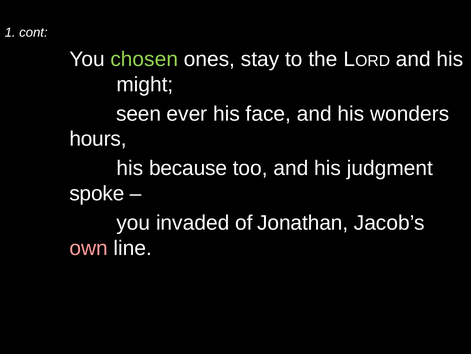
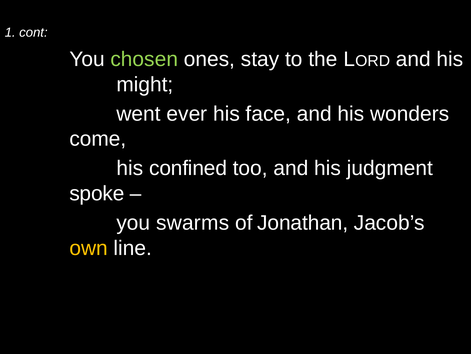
seen: seen -> went
hours: hours -> come
because: because -> confined
invaded: invaded -> swarms
own colour: pink -> yellow
